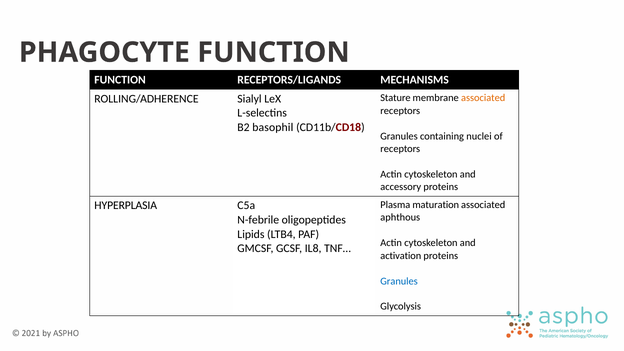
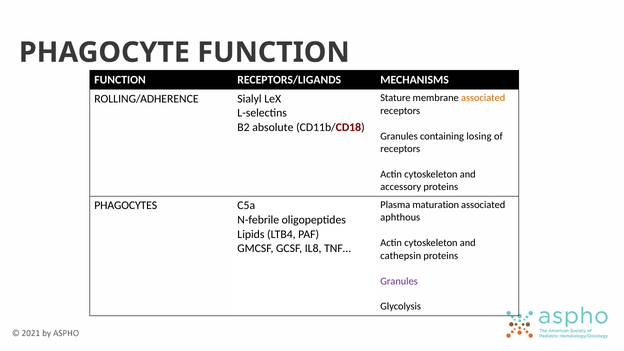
basophil: basophil -> absolute
nuclei: nuclei -> losing
HYPERPLASIA: HYPERPLASIA -> PHAGOCYTES
activation: activation -> cathepsin
Granules at (399, 281) colour: blue -> purple
